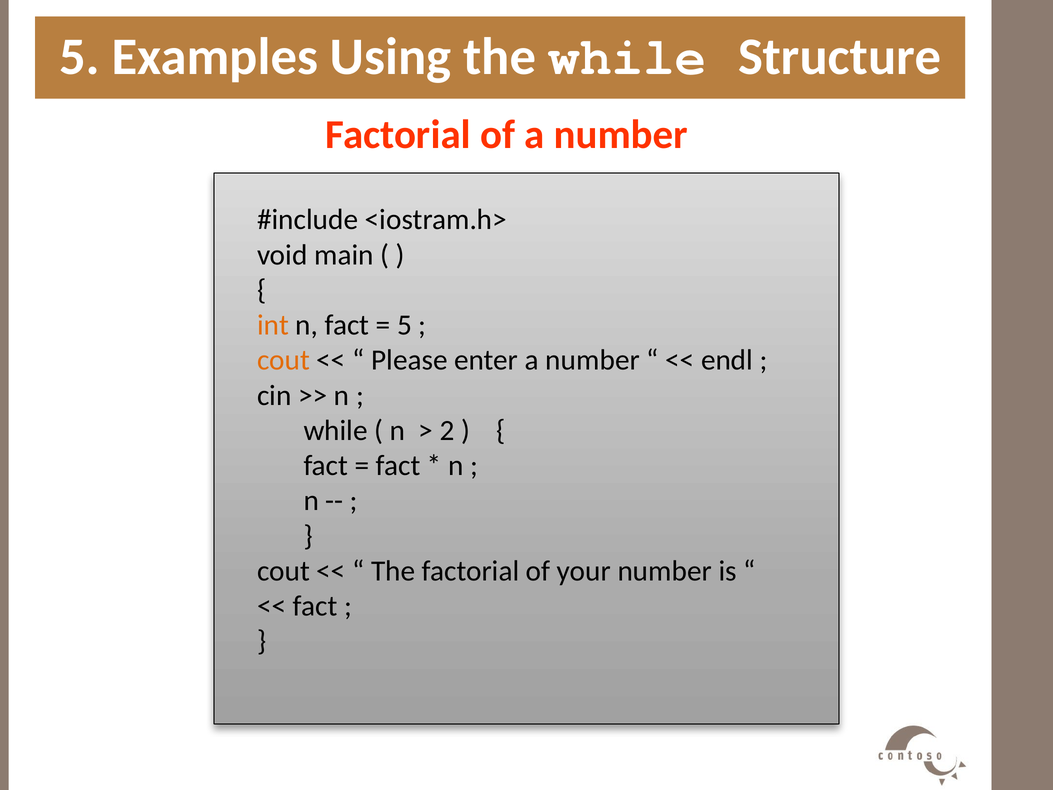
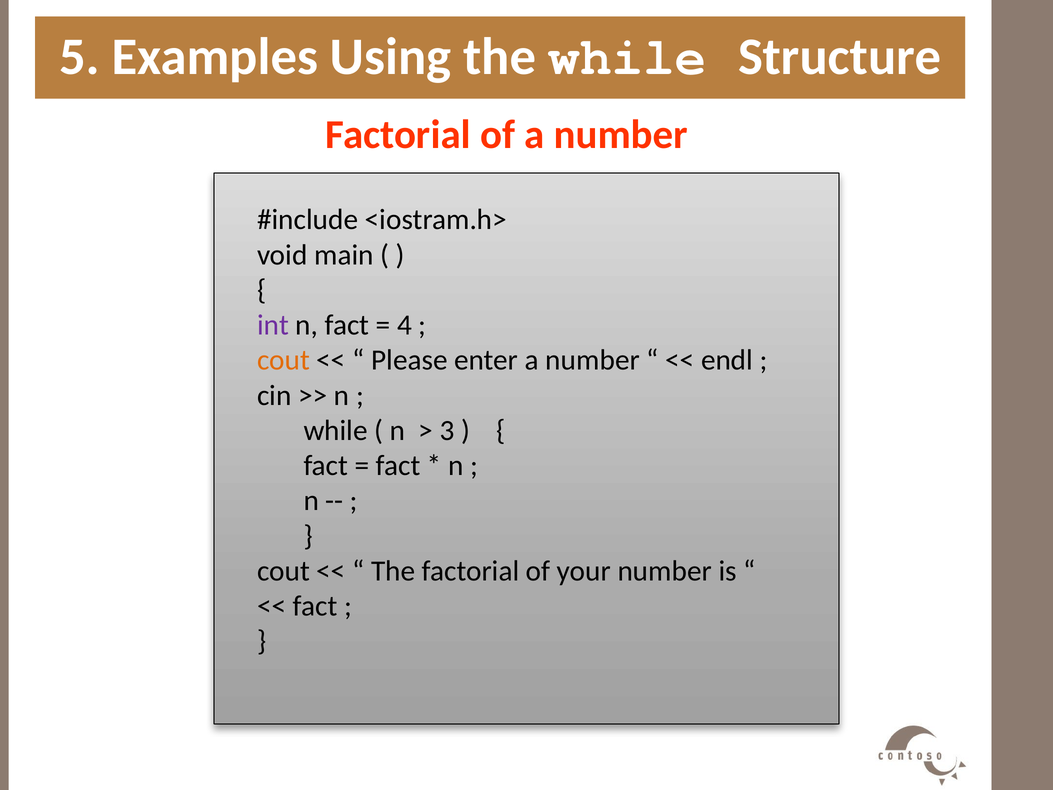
int colour: orange -> purple
5 at (404, 325): 5 -> 4
2: 2 -> 3
